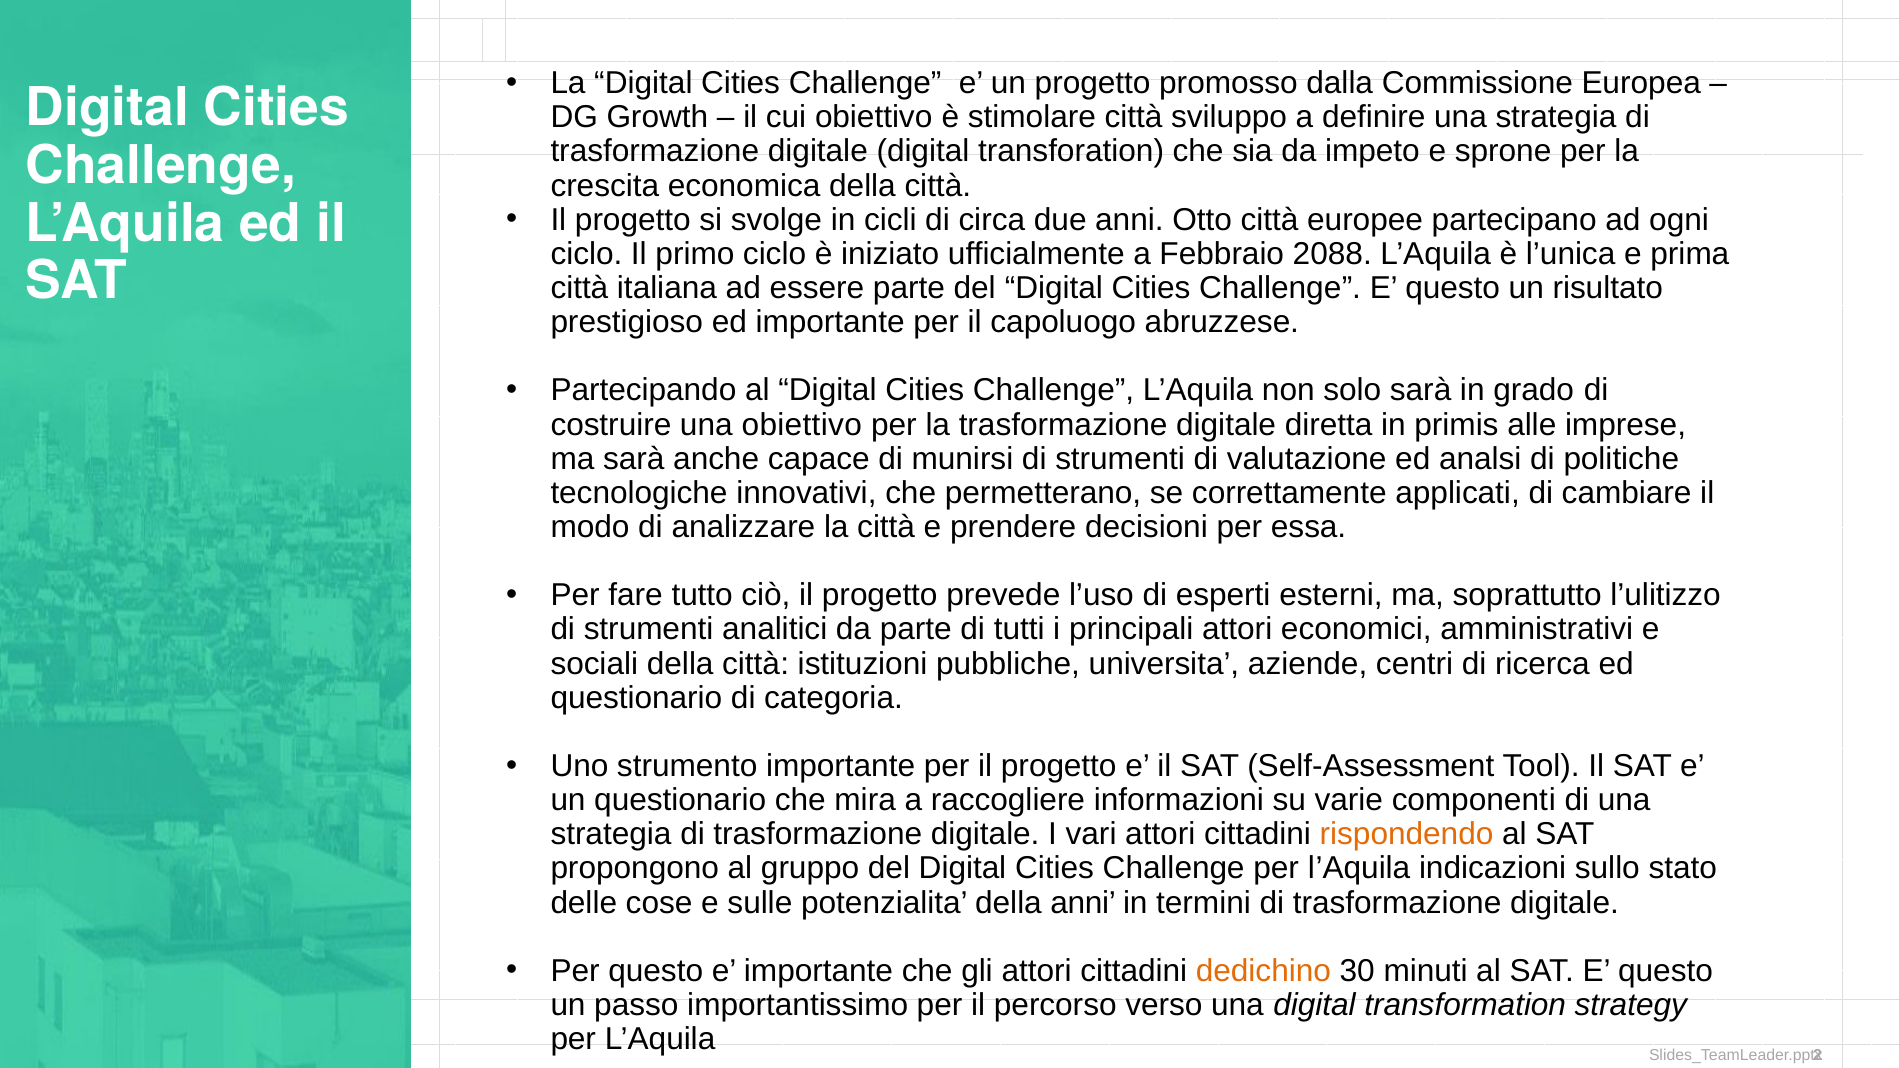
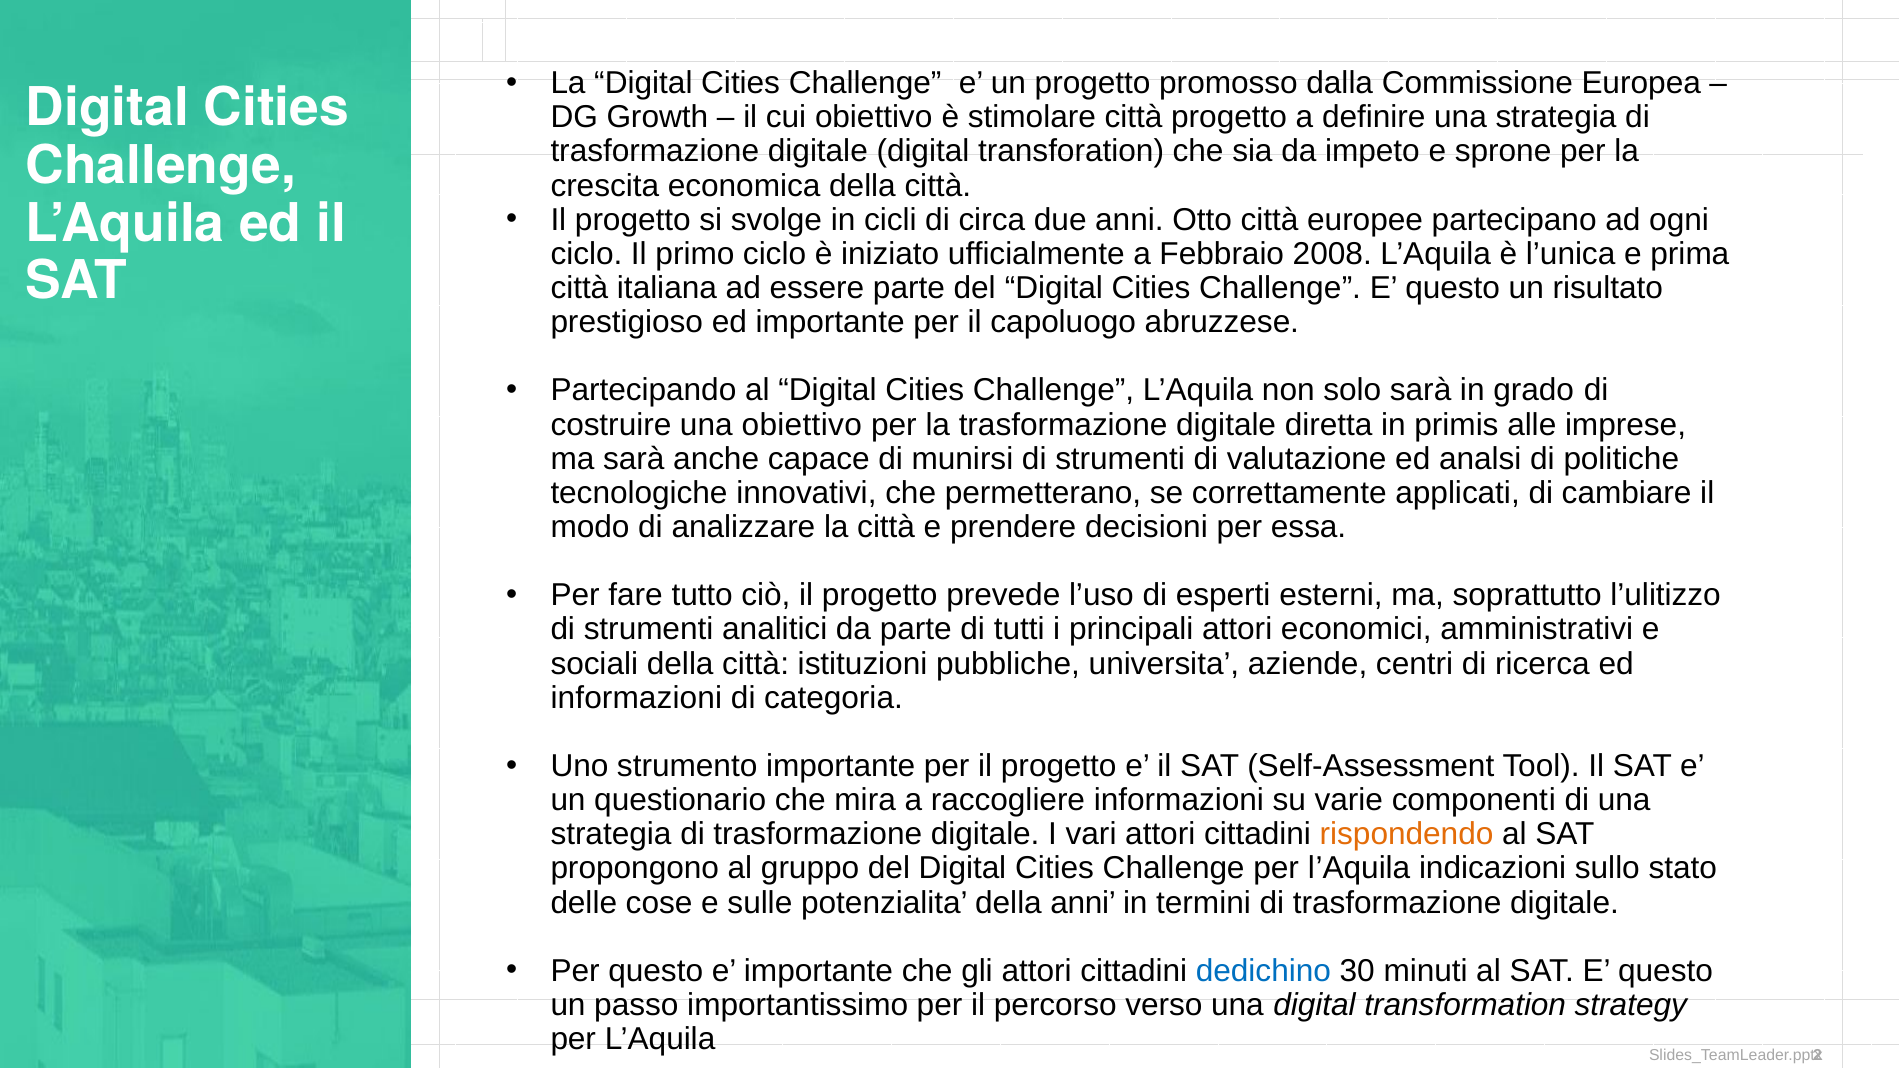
città sviluppo: sviluppo -> progetto
2088: 2088 -> 2008
questionario at (636, 698): questionario -> informazioni
dedichino colour: orange -> blue
